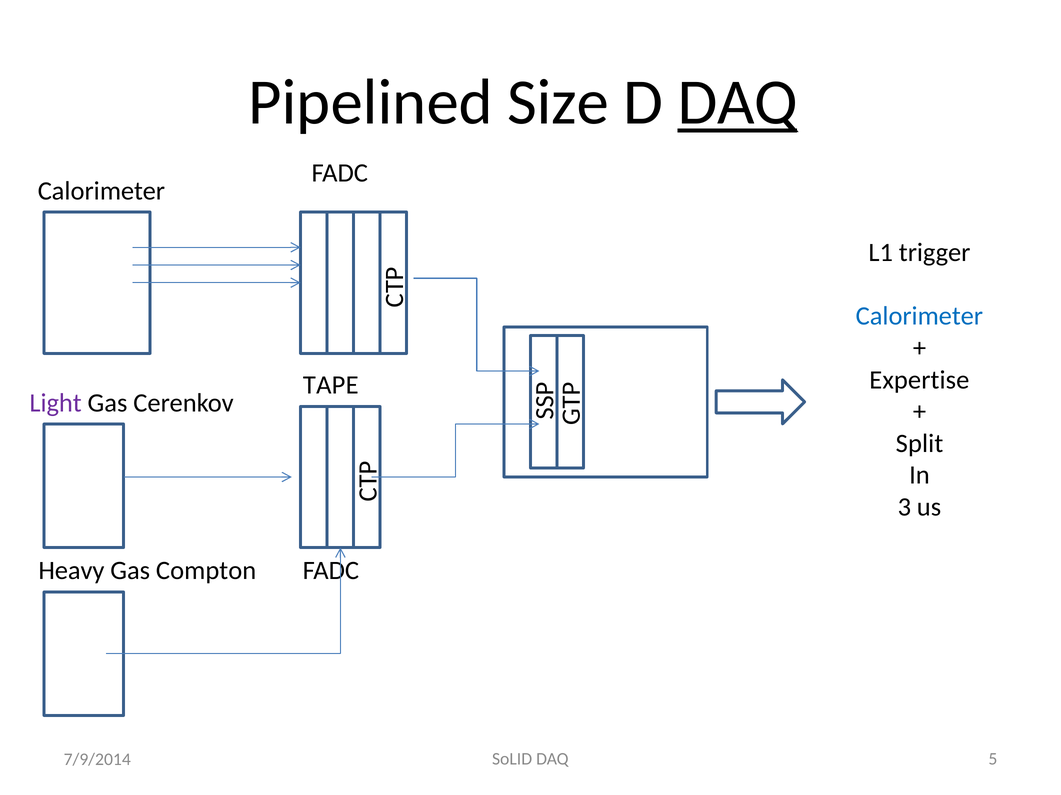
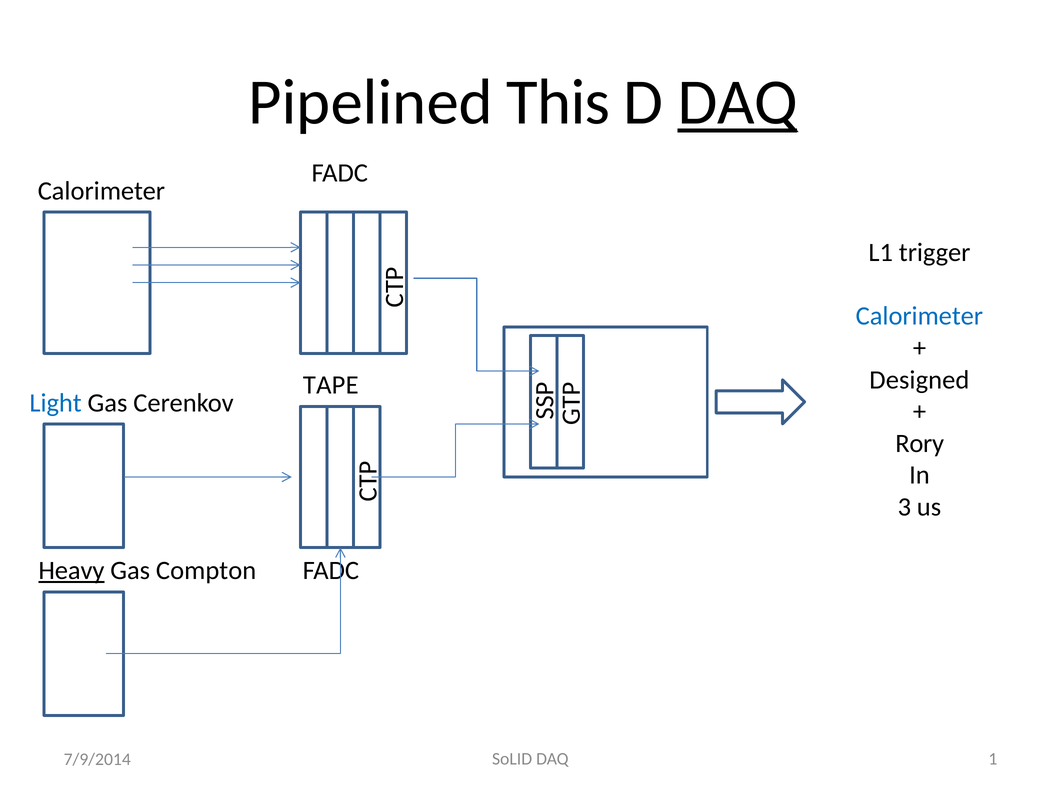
Size: Size -> This
Expertise: Expertise -> Designed
Light colour: purple -> blue
Split: Split -> Rory
Heavy underline: none -> present
5: 5 -> 1
